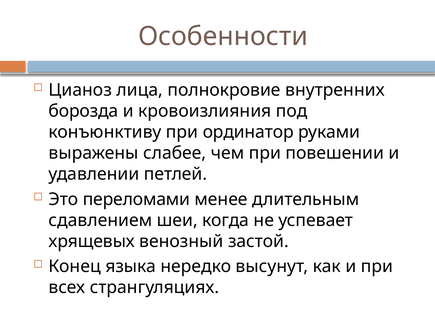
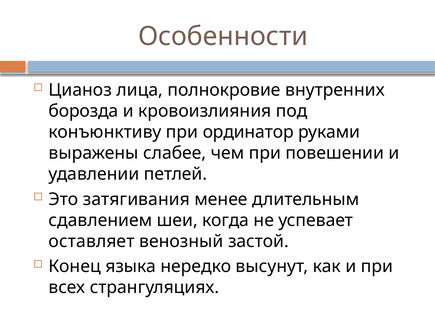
переломами: переломами -> затягивания
хрящевых: хрящевых -> оставляет
